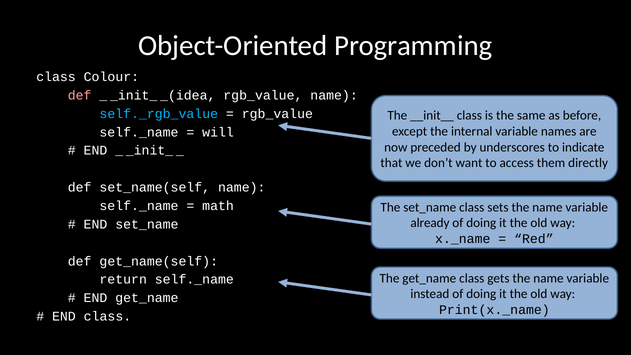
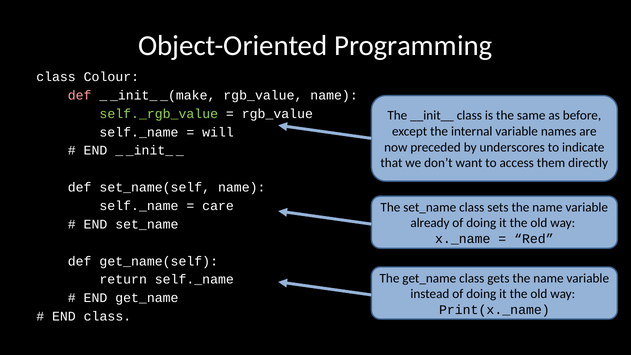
_(idea: _(idea -> _(make
self._rgb_value colour: light blue -> light green
math: math -> care
